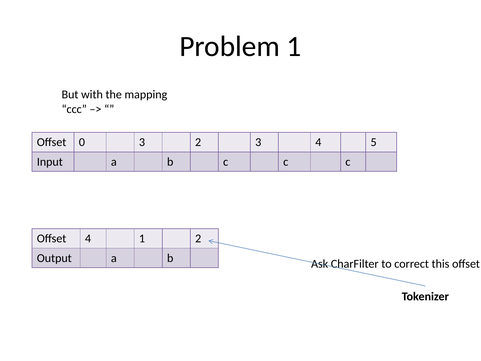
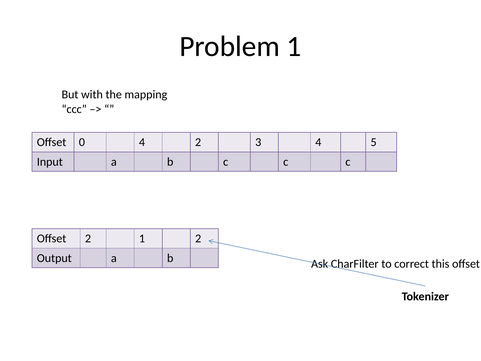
0 3: 3 -> 4
Offset 4: 4 -> 2
